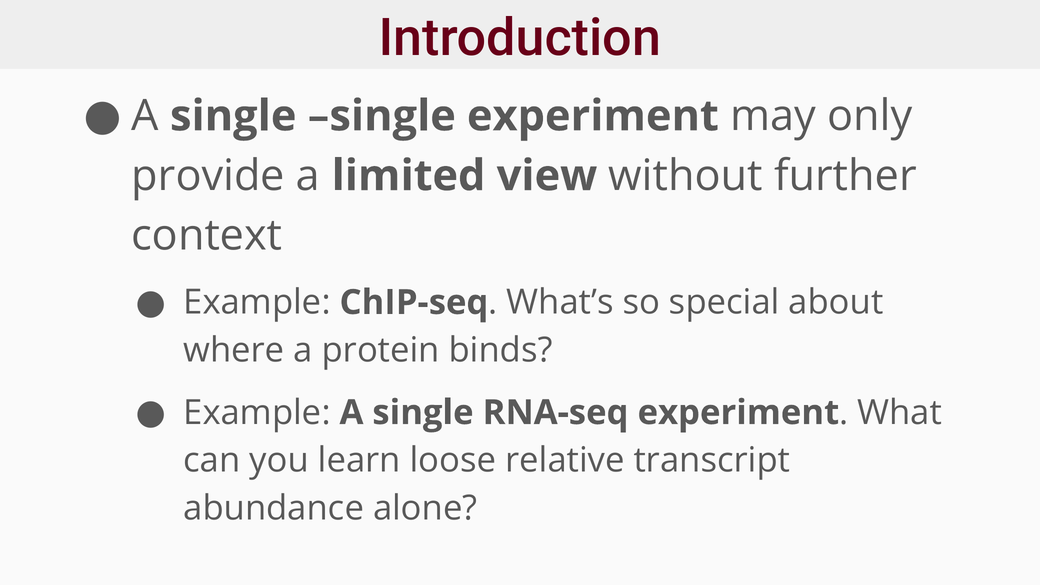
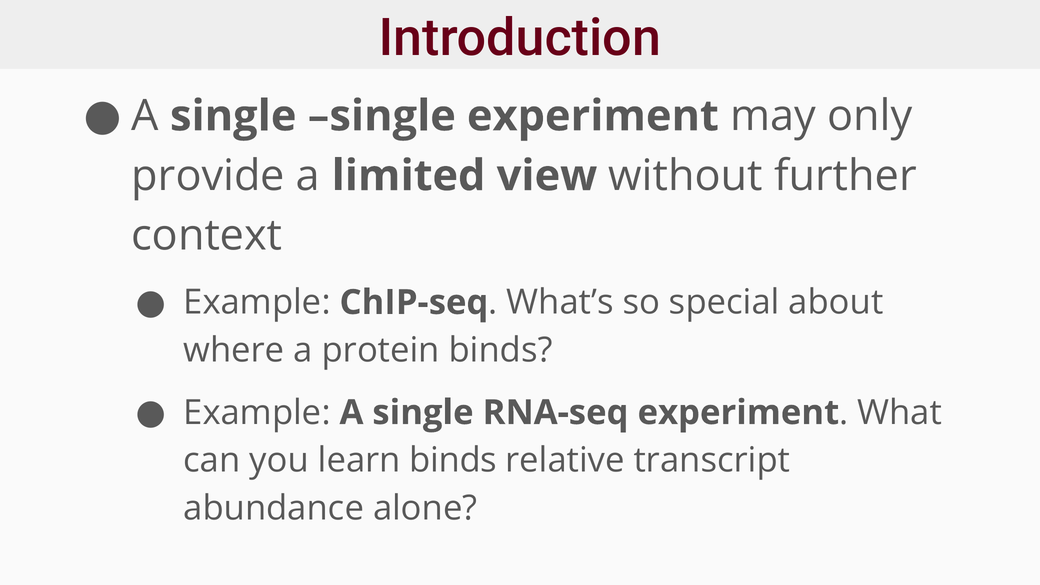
learn loose: loose -> binds
